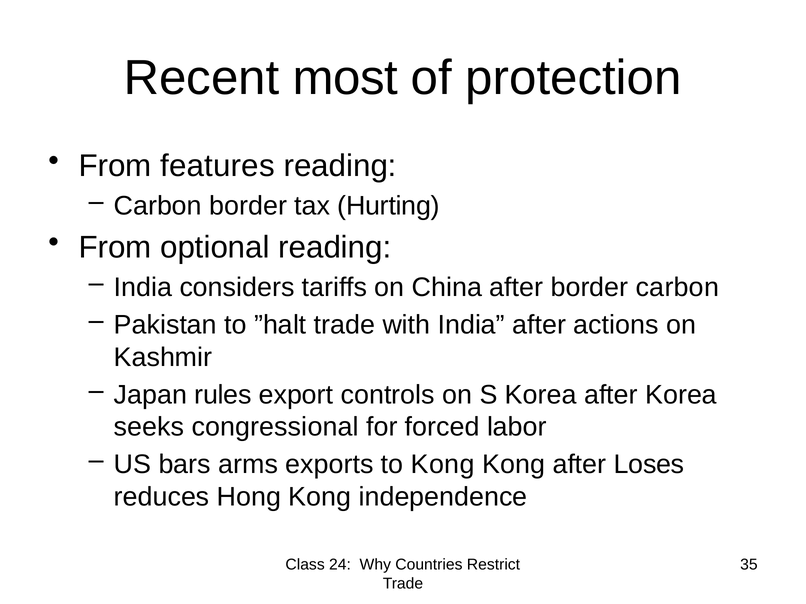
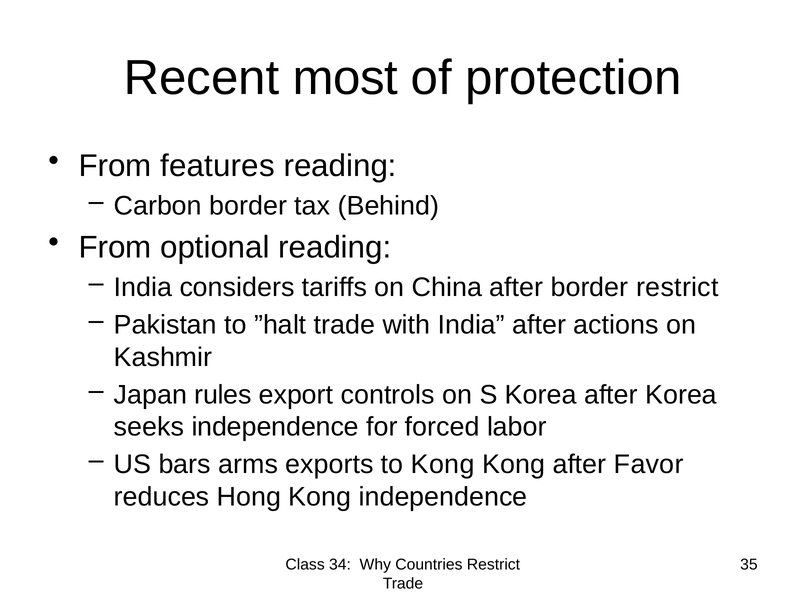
Hurting: Hurting -> Behind
border carbon: carbon -> restrict
seeks congressional: congressional -> independence
Loses: Loses -> Favor
24: 24 -> 34
